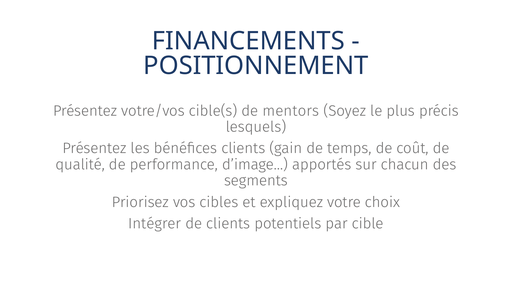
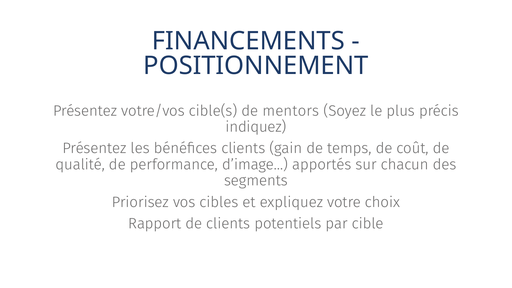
lesquels: lesquels -> indiquez
Intégrer: Intégrer -> Rapport
